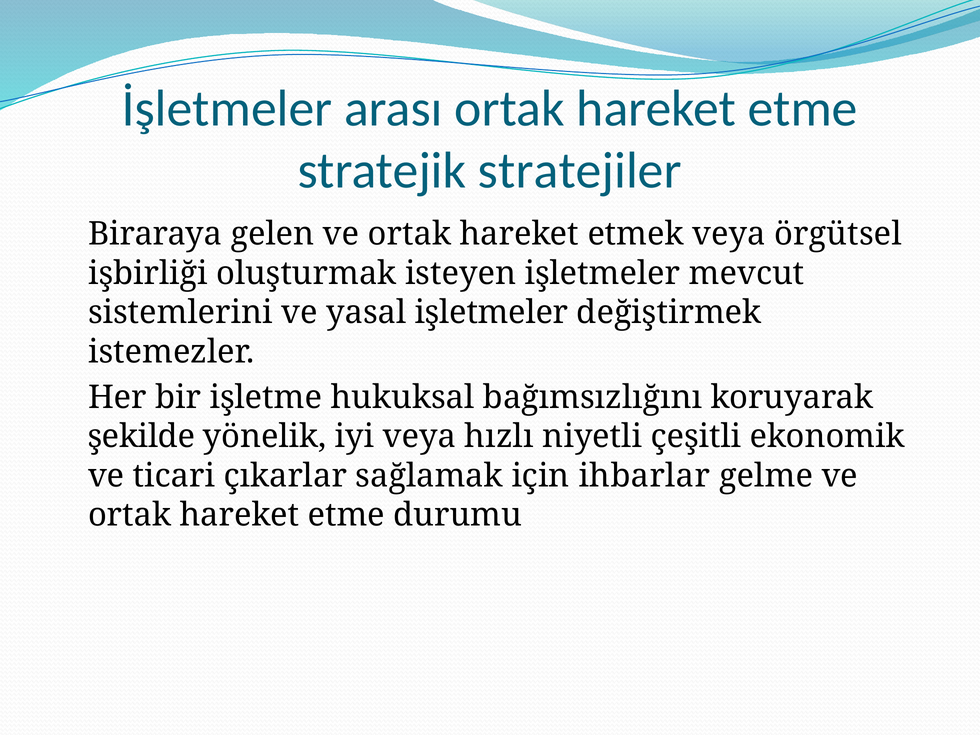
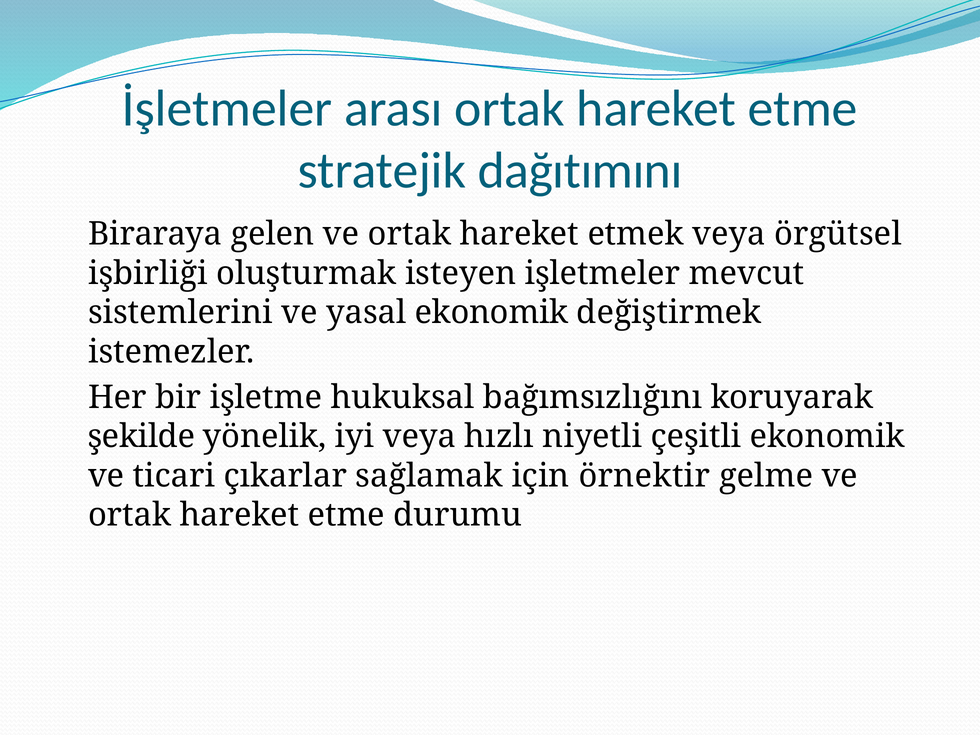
stratejiler: stratejiler -> dağıtımını
yasal işletmeler: işletmeler -> ekonomik
ihbarlar: ihbarlar -> örnektir
